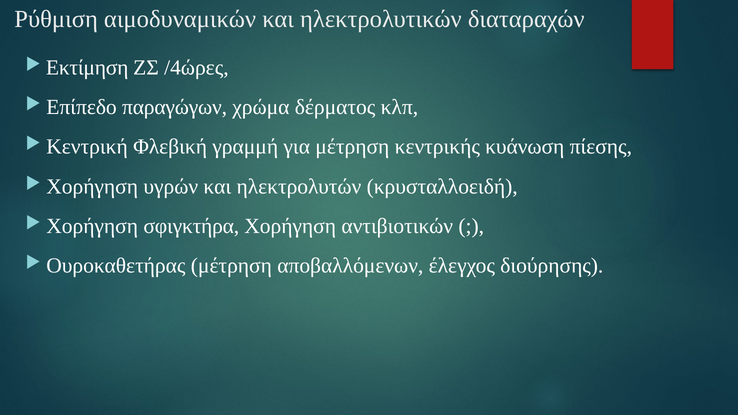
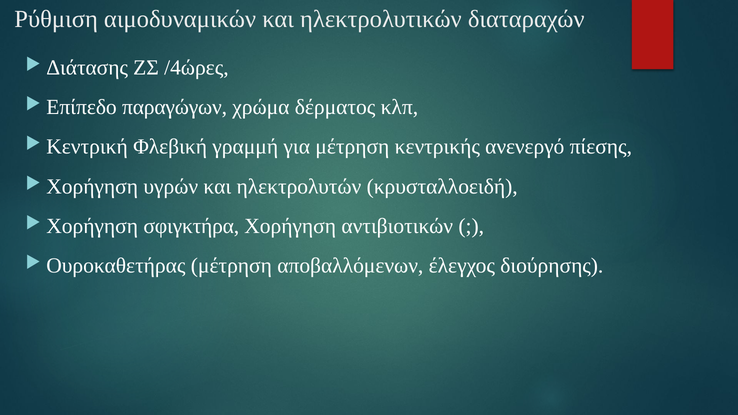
Εκτίμηση: Εκτίμηση -> Διάτασης
κυάνωση: κυάνωση -> ανενεργό
